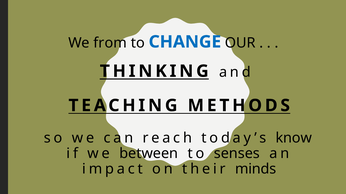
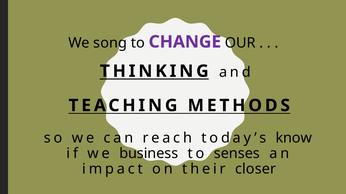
from: from -> song
CHANGE colour: blue -> purple
between: between -> business
minds: minds -> closer
